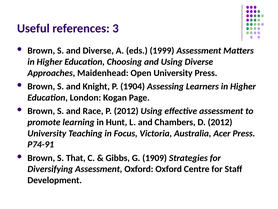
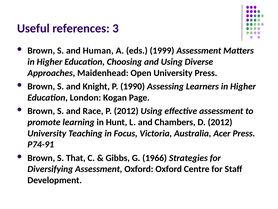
and Diverse: Diverse -> Human
1904: 1904 -> 1990
1909: 1909 -> 1966
